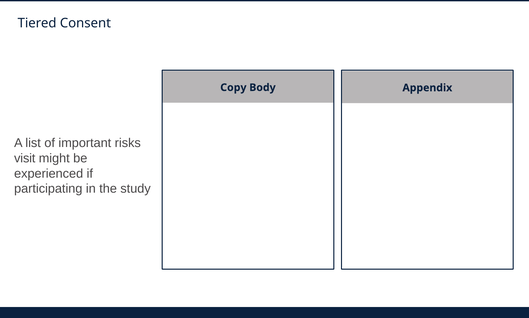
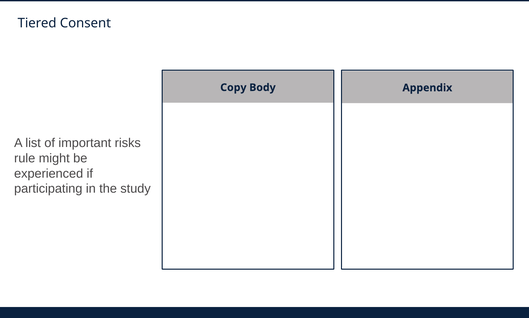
visit: visit -> rule
